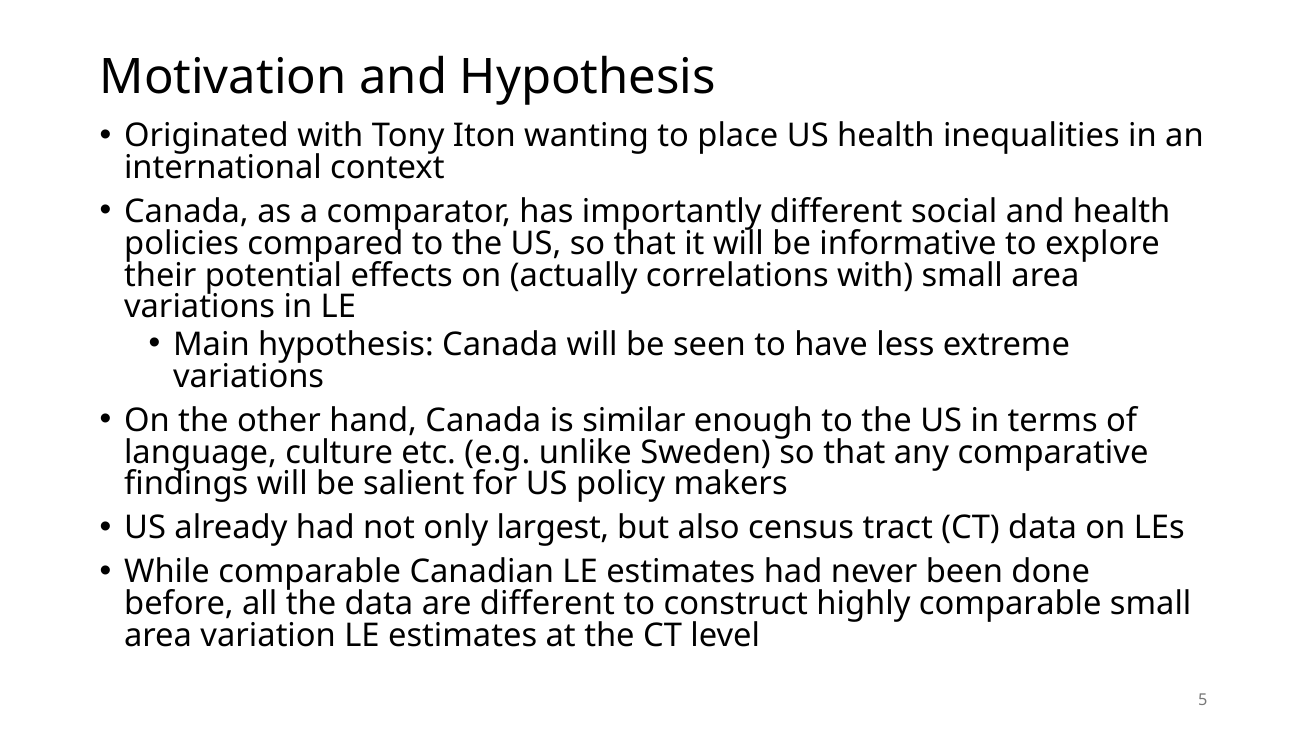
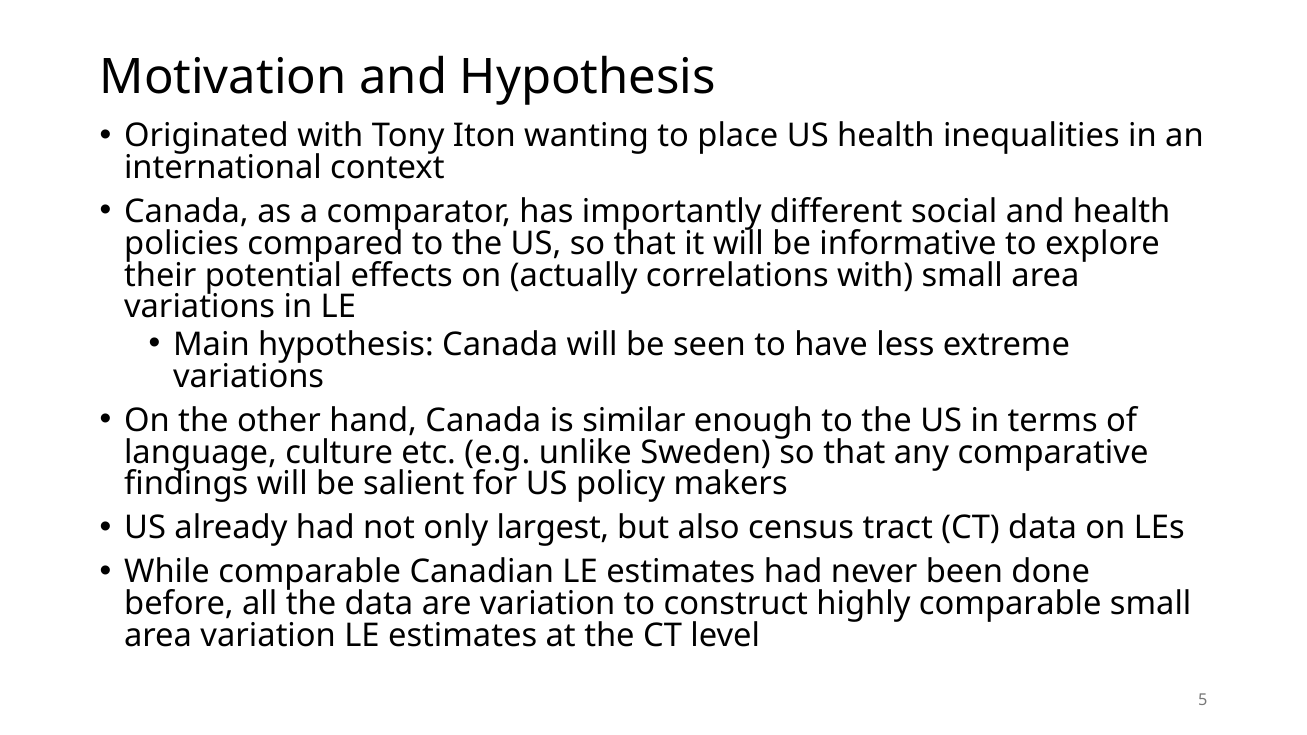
are different: different -> variation
